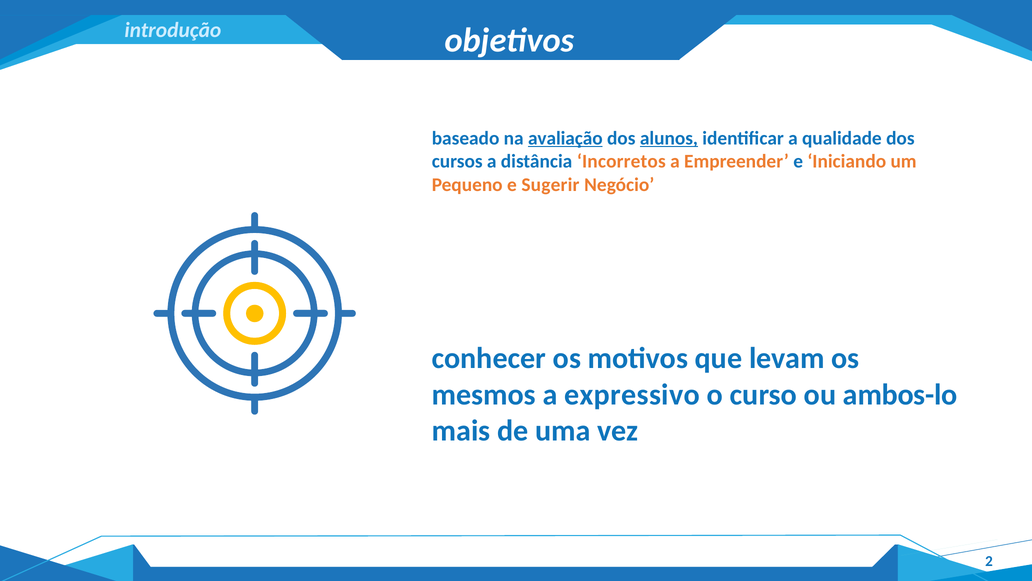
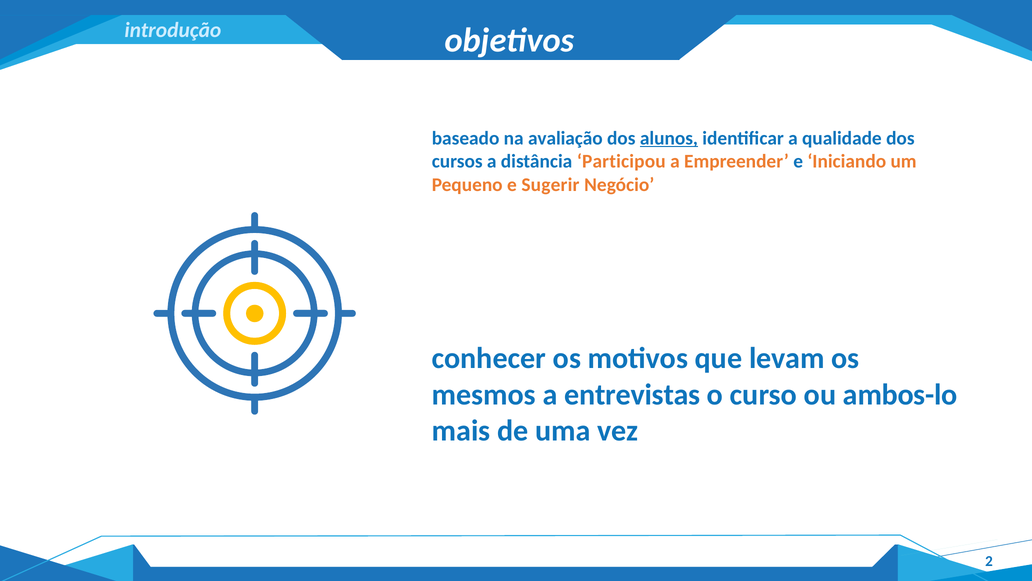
avaliação underline: present -> none
Incorretos: Incorretos -> Participou
expressivo: expressivo -> entrevistas
